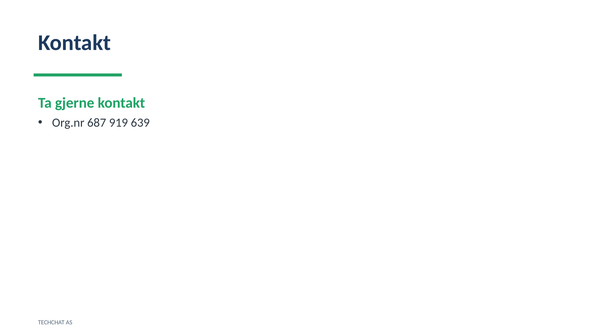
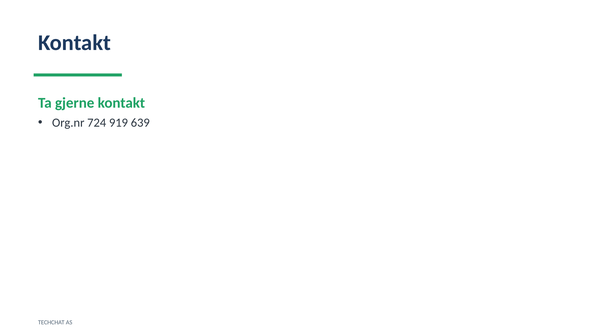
687: 687 -> 724
